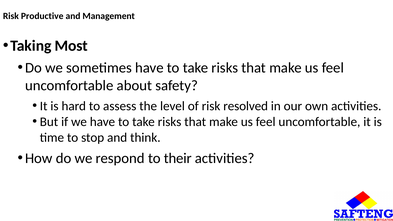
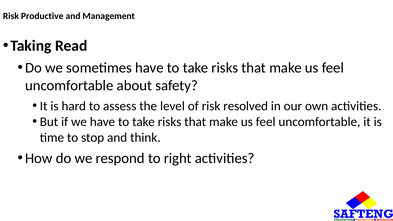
Most: Most -> Read
their: their -> right
